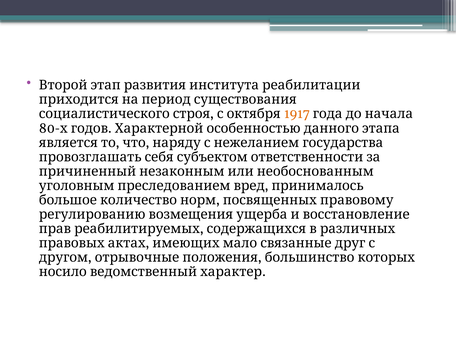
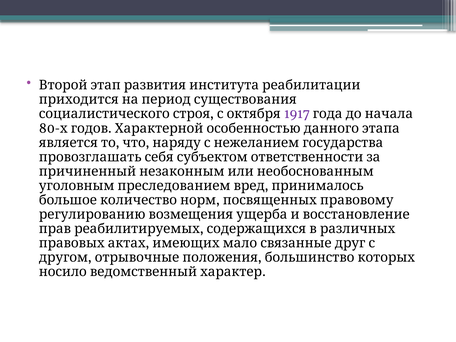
1917 colour: orange -> purple
